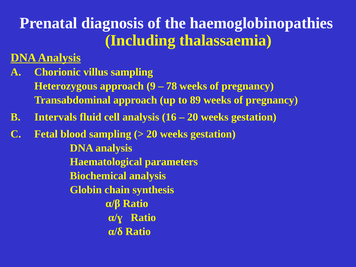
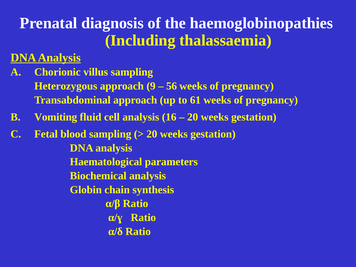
78: 78 -> 56
89: 89 -> 61
Intervals: Intervals -> Vomiting
